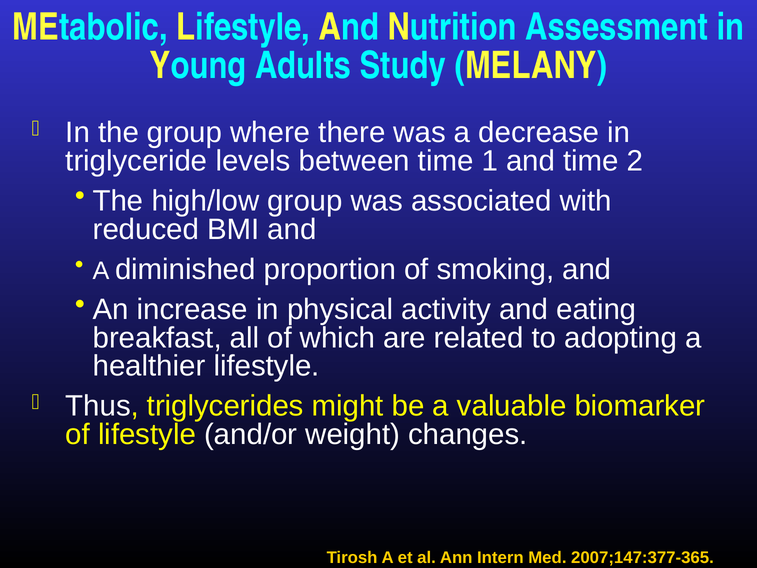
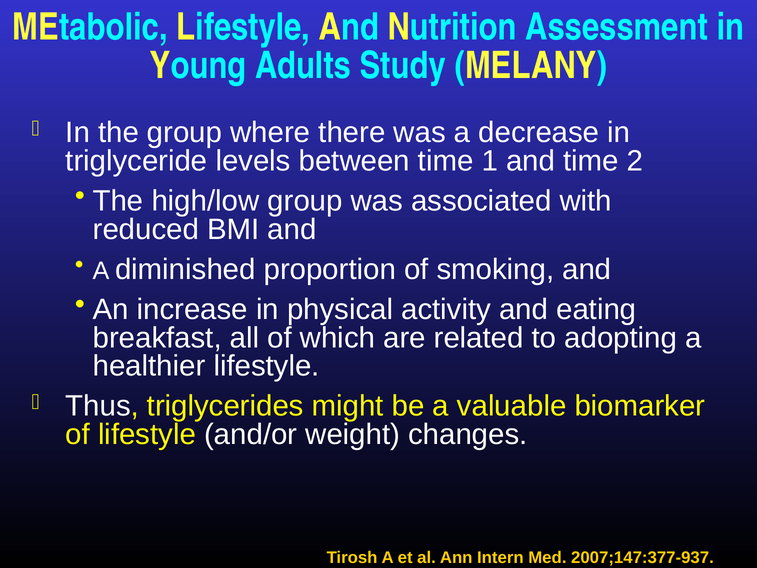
2007;147:377-365: 2007;147:377-365 -> 2007;147:377-937
